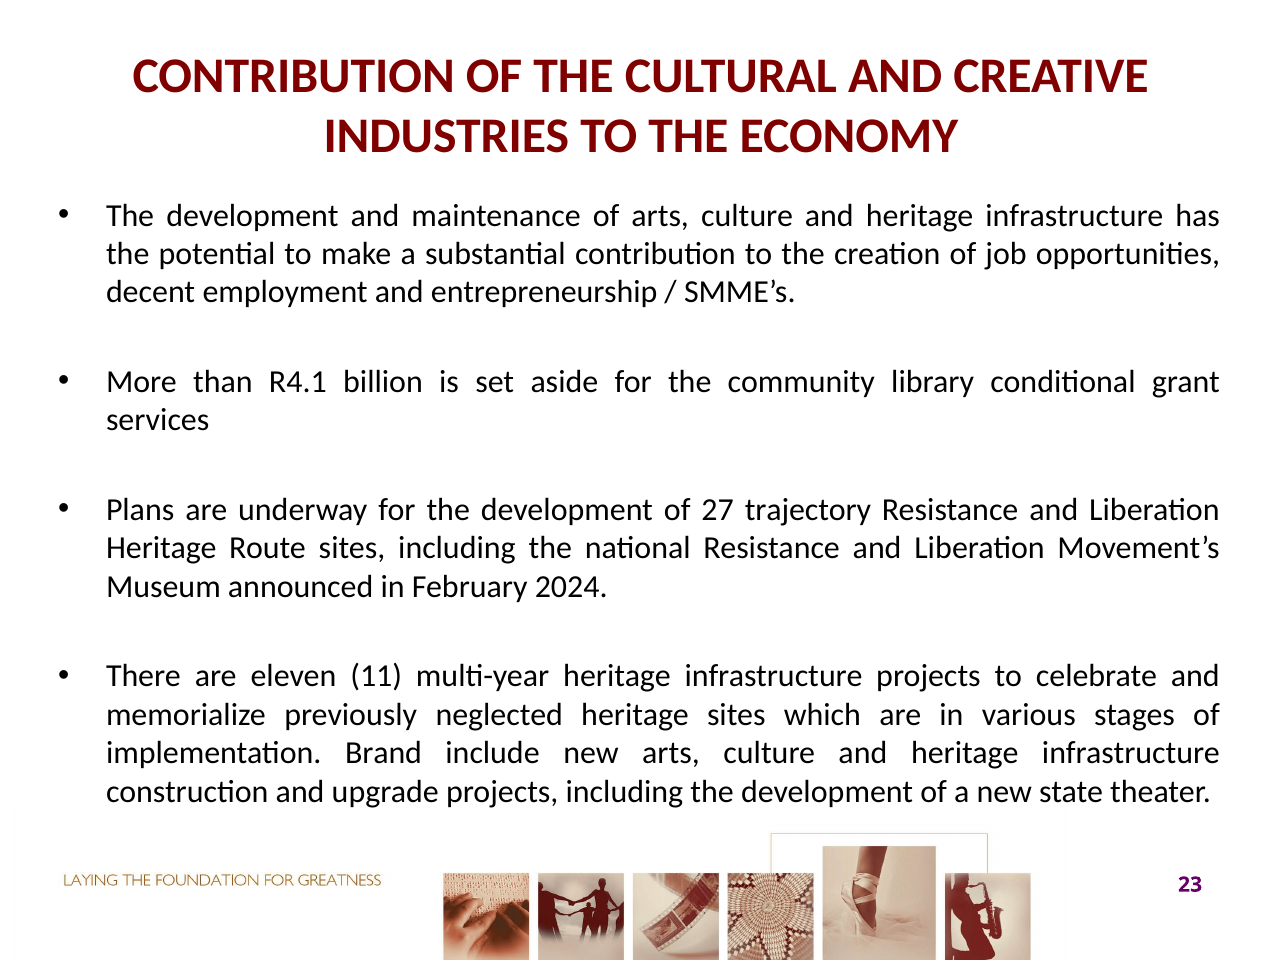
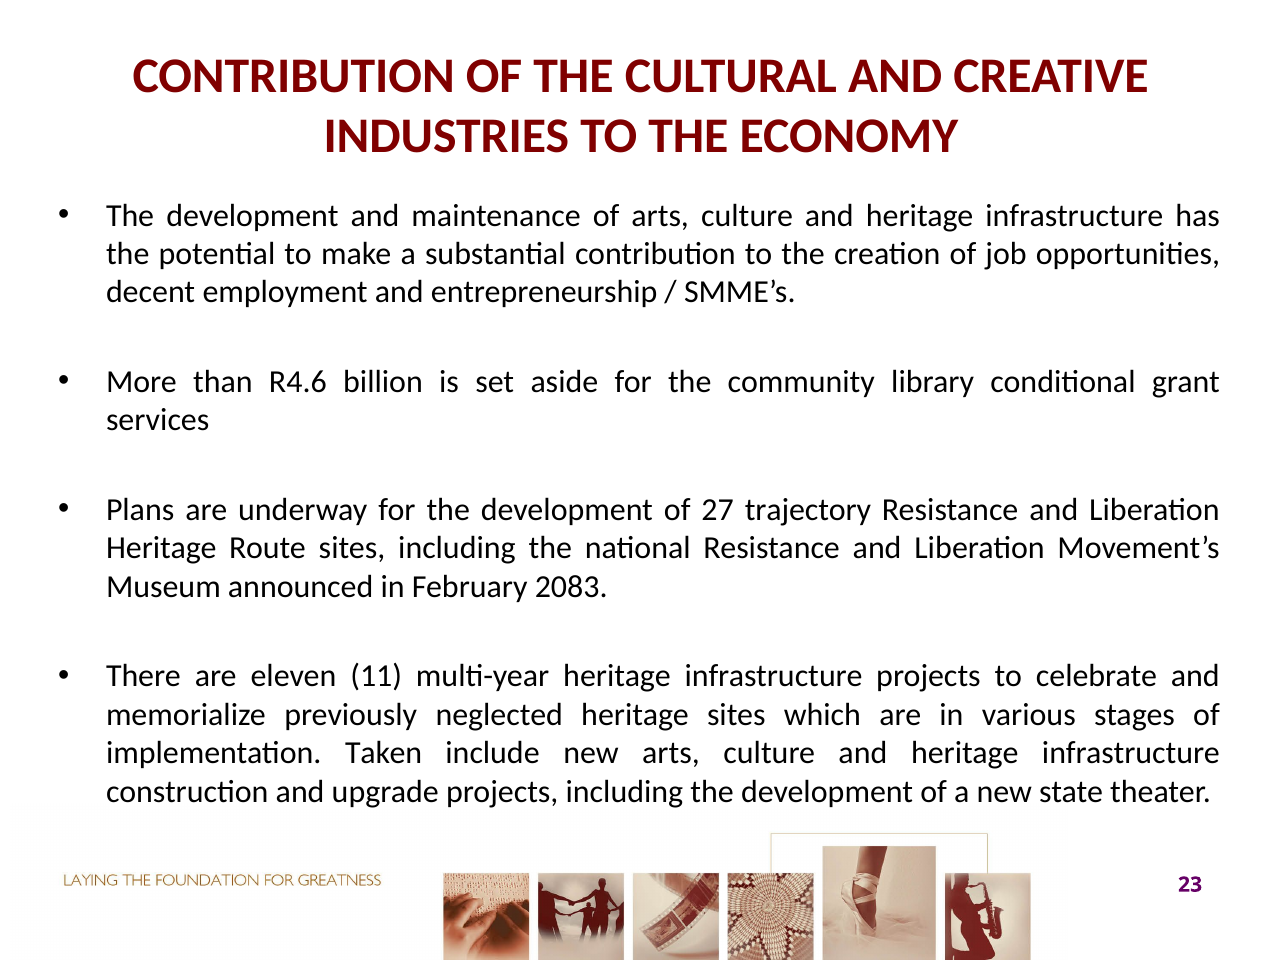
R4.1: R4.1 -> R4.6
2024: 2024 -> 2083
Brand: Brand -> Taken
